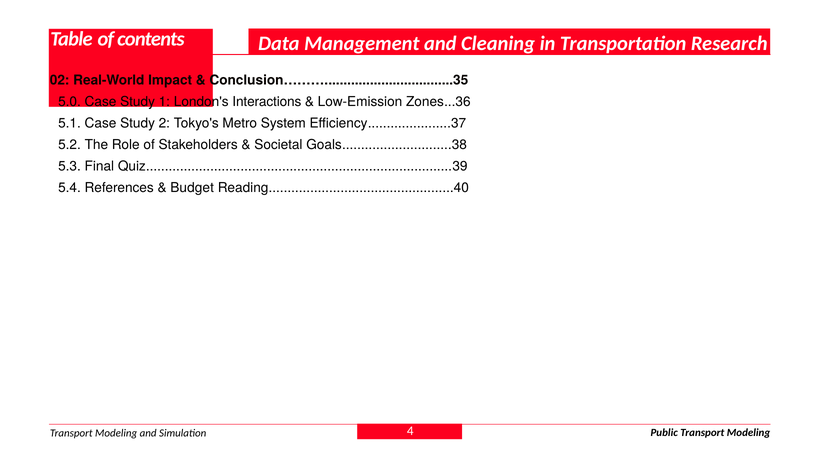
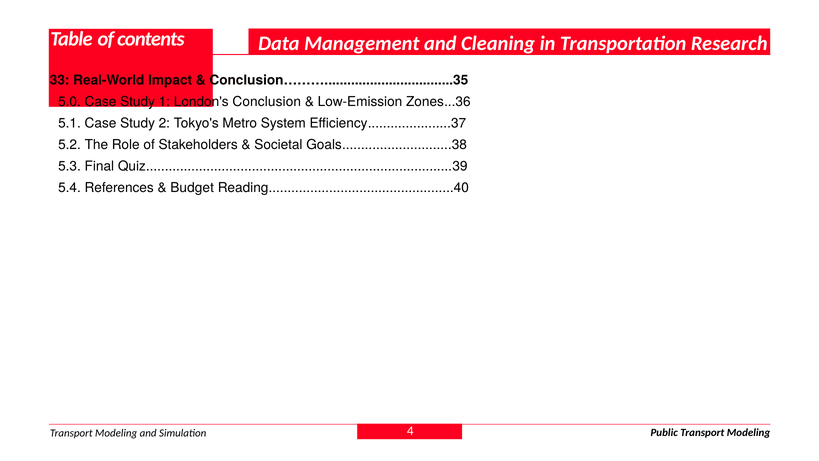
02: 02 -> 33
Interactions: Interactions -> Conclusion
